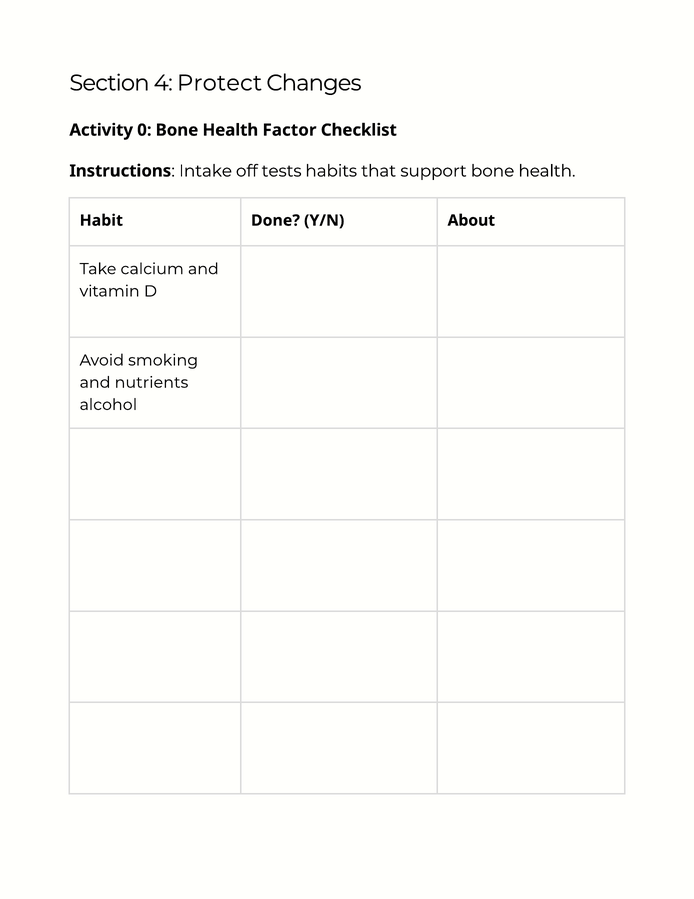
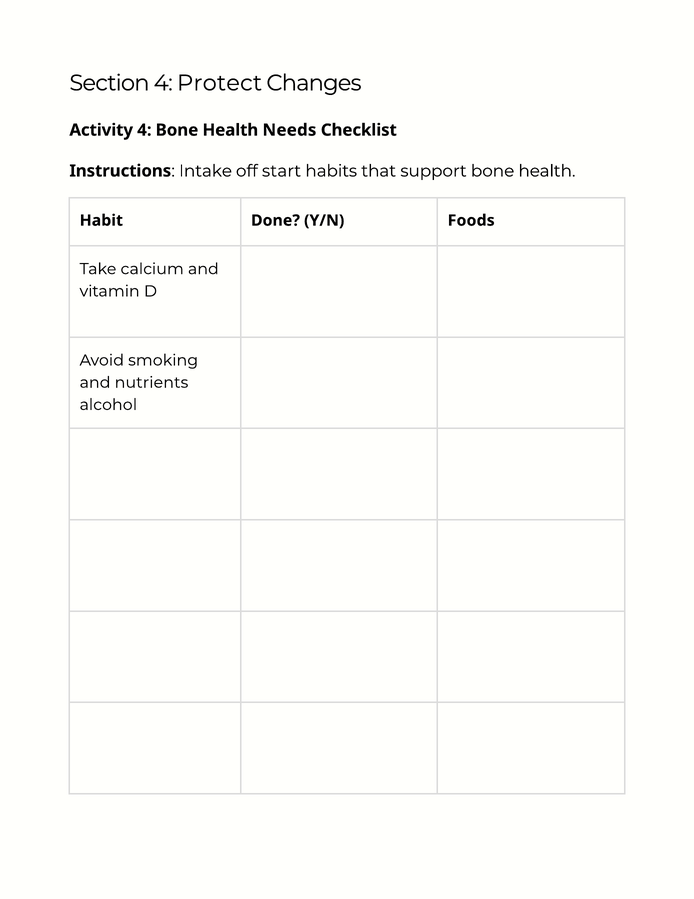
Activity 0: 0 -> 4
Factor: Factor -> Needs
tests: tests -> start
About: About -> Foods
